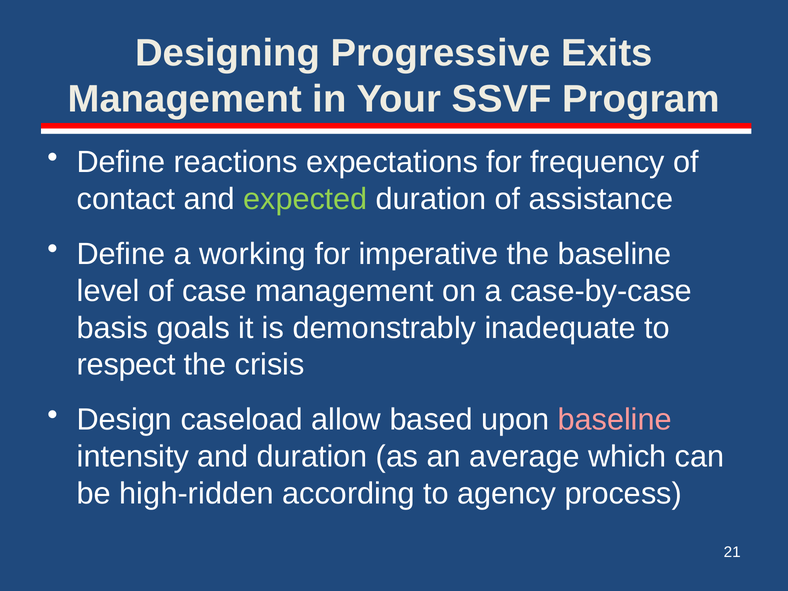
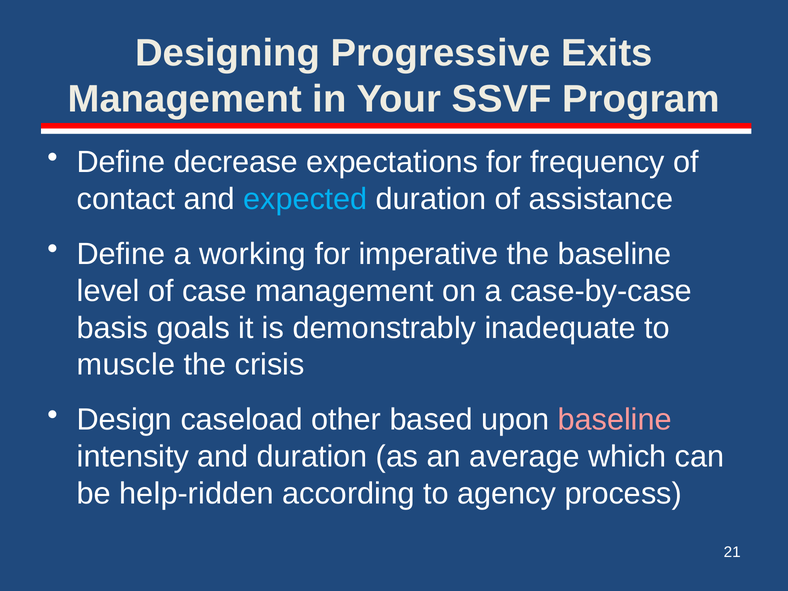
reactions: reactions -> decrease
expected colour: light green -> light blue
respect: respect -> muscle
allow: allow -> other
high-ridden: high-ridden -> help-ridden
